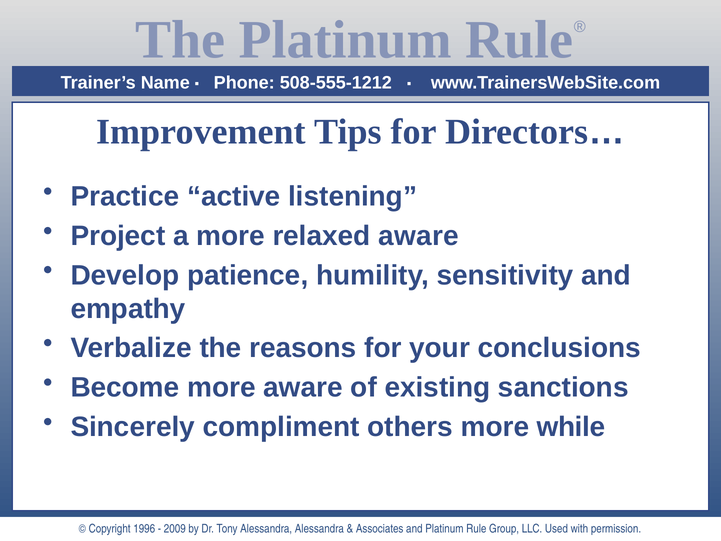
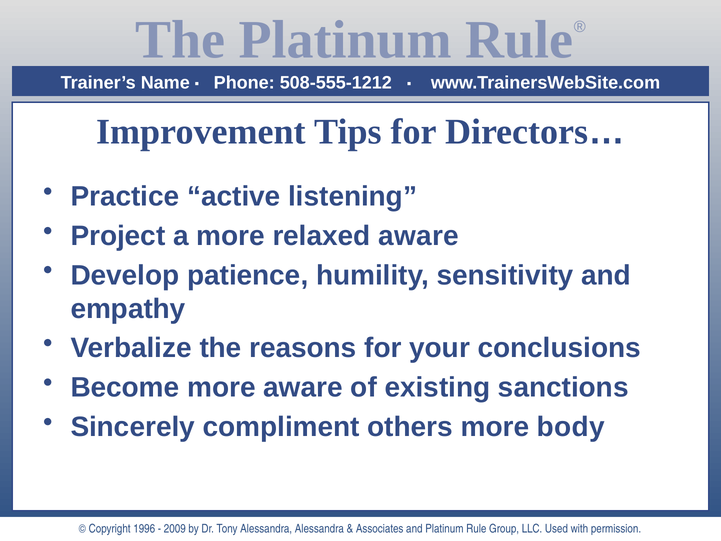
while: while -> body
